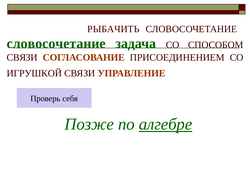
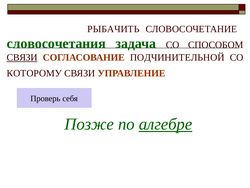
словосочетание at (56, 43): словосочетание -> словосочетания
СВЯЗИ at (22, 57) underline: none -> present
ПРИСОЕДИНЕНИЕМ: ПРИСОЕДИНЕНИЕМ -> ПОДЧИНИТЕЛЬНОЙ
ИГРУШКОЙ: ИГРУШКОЙ -> КОТОРОМУ
